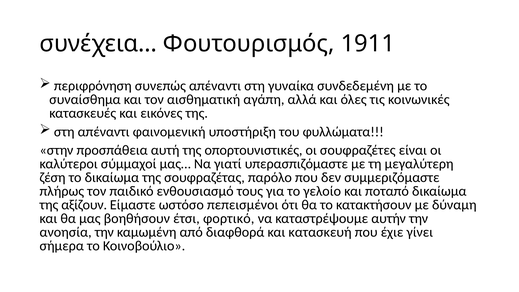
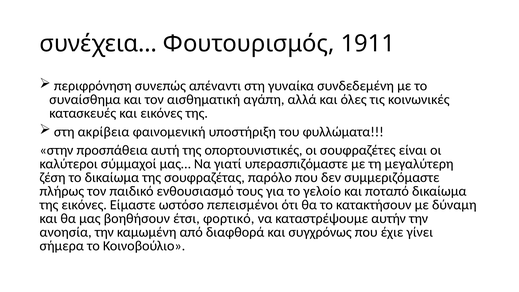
στη απέναντι: απέναντι -> ακρίβεια
της αξίζουν: αξίζουν -> εικόνες
κατασκευή: κατασκευή -> συγχρόνως
